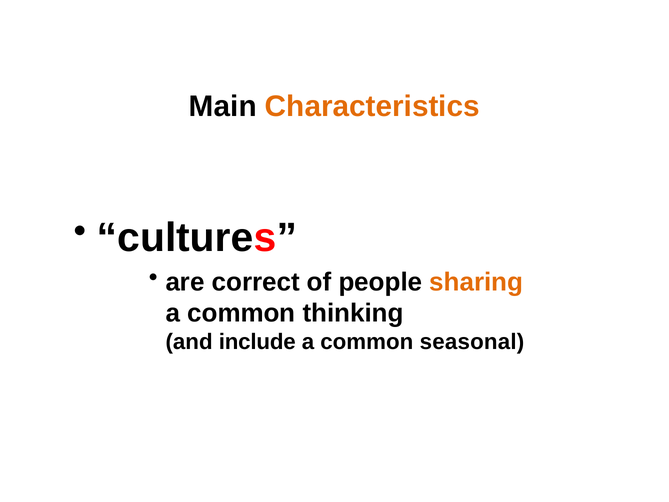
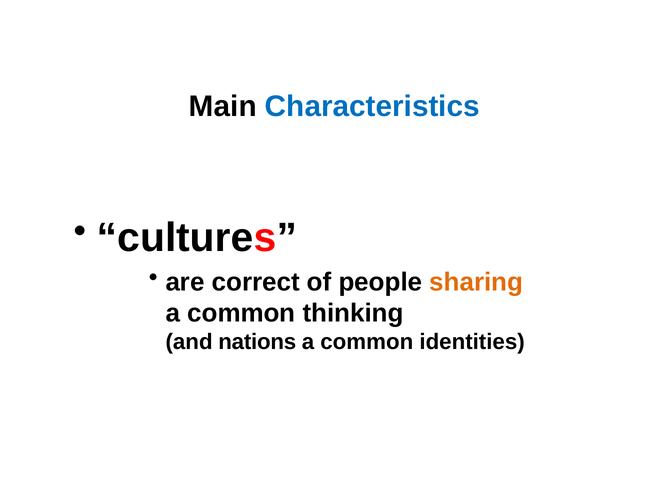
Characteristics colour: orange -> blue
include: include -> nations
seasonal: seasonal -> identities
